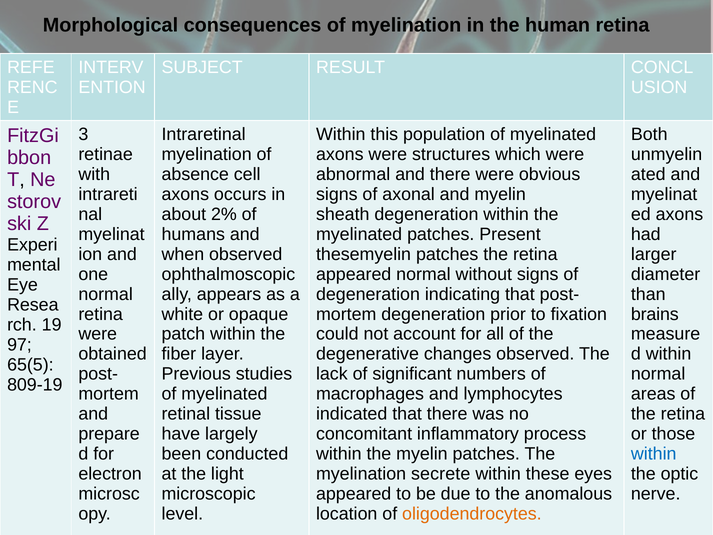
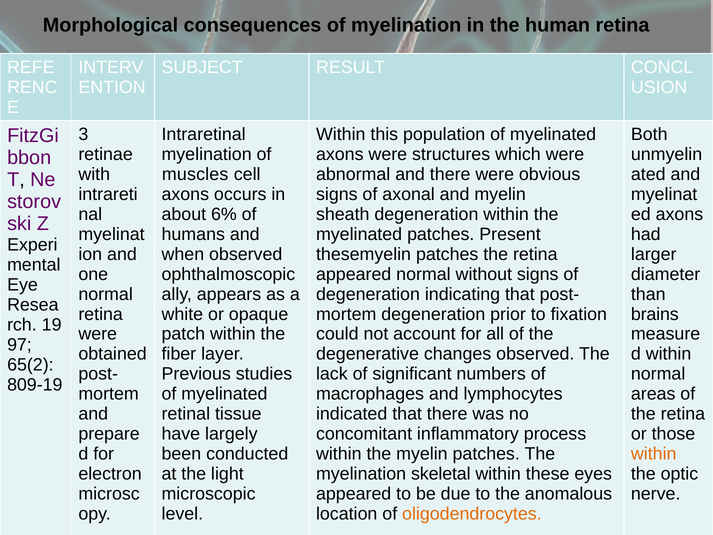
absence: absence -> muscles
2%: 2% -> 6%
65(5: 65(5 -> 65(2
within at (654, 454) colour: blue -> orange
secrete: secrete -> skeletal
